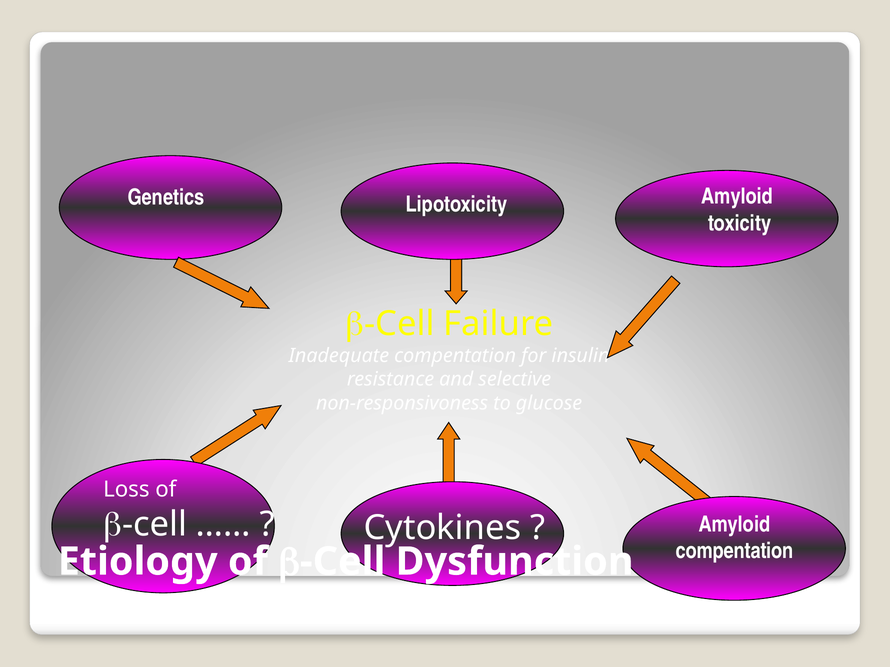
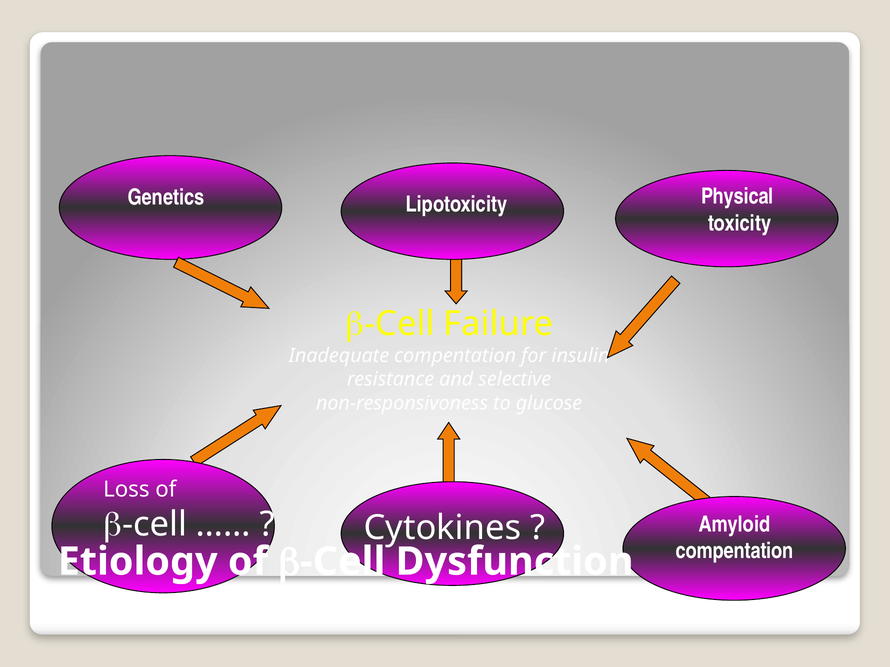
Lipotoxicity Amyloid: Amyloid -> Physical
